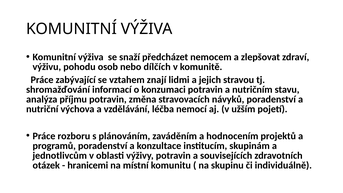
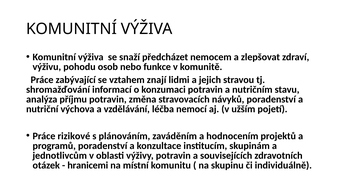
dílčích: dílčích -> funkce
rozboru: rozboru -> rizikové
